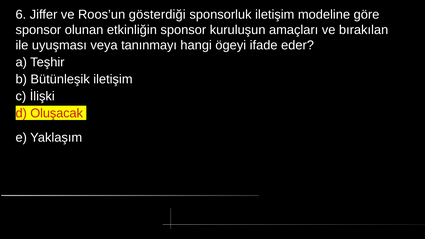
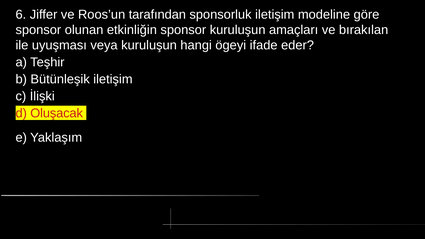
gösterdiği: gösterdiği -> tarafından
veya tanınmayı: tanınmayı -> kuruluşun
